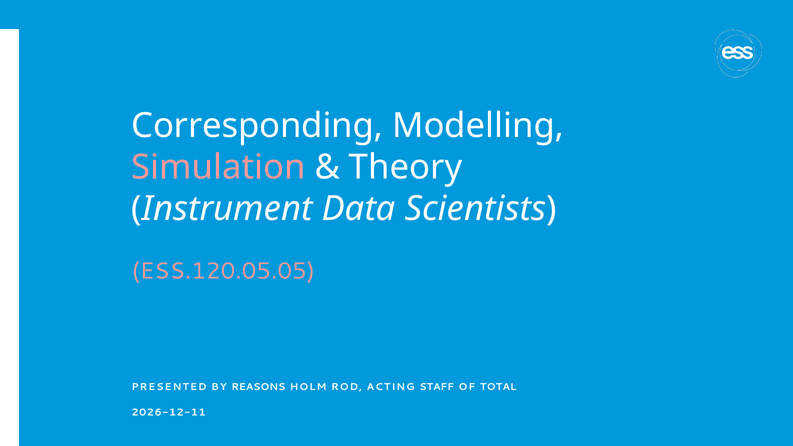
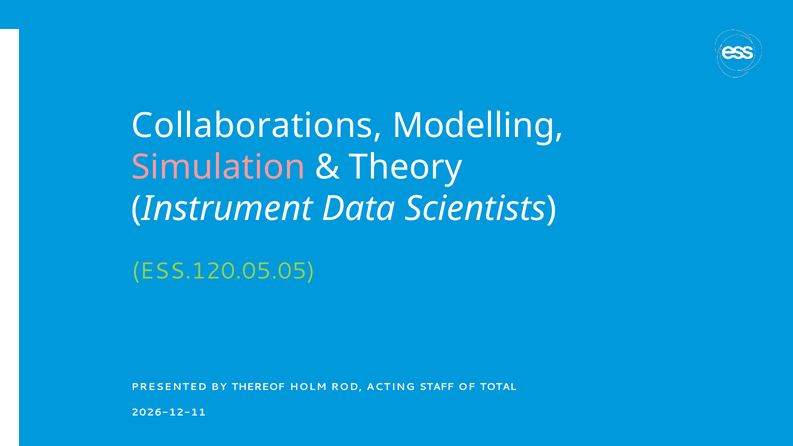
Corresponding: Corresponding -> Collaborations
ESS.120.05.05 colour: pink -> light green
REASONS: REASONS -> THEREOF
